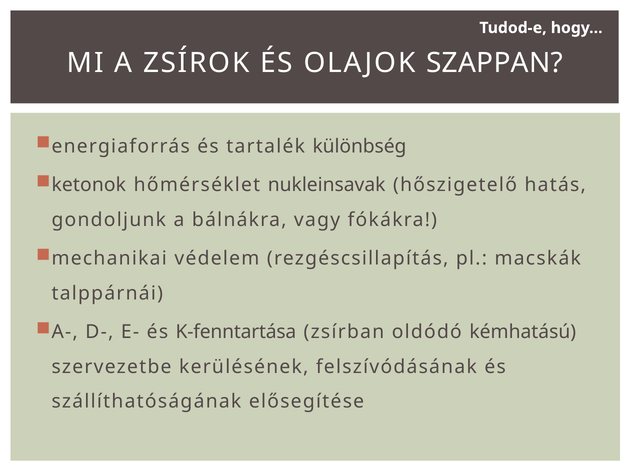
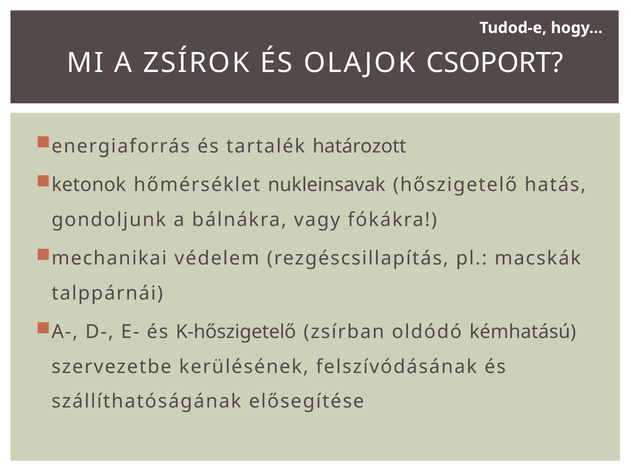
SZAPPAN: SZAPPAN -> CSOPORT
különbség: különbség -> határozott
K-fenntartása: K-fenntartása -> K-hőszigetelő
